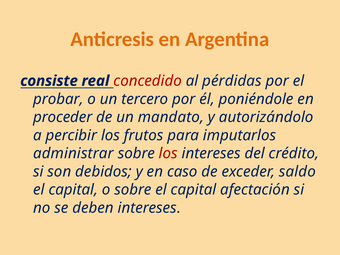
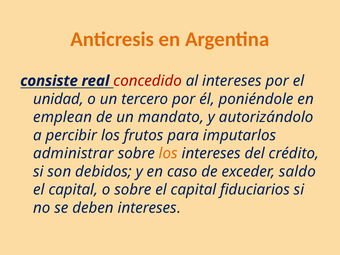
al pérdidas: pérdidas -> intereses
probar: probar -> unidad
proceder: proceder -> emplean
los at (168, 153) colour: red -> orange
afectación: afectación -> fiduciarios
